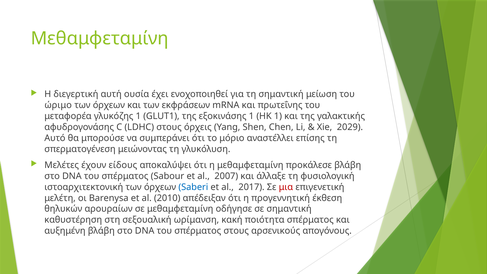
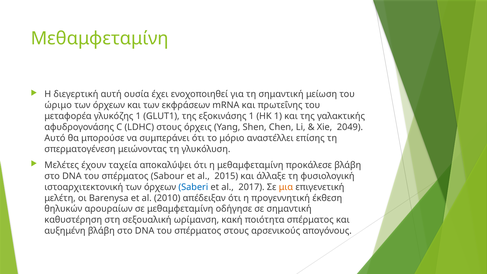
2029: 2029 -> 2049
είδους: είδους -> ταχεία
2007: 2007 -> 2015
μια colour: red -> orange
